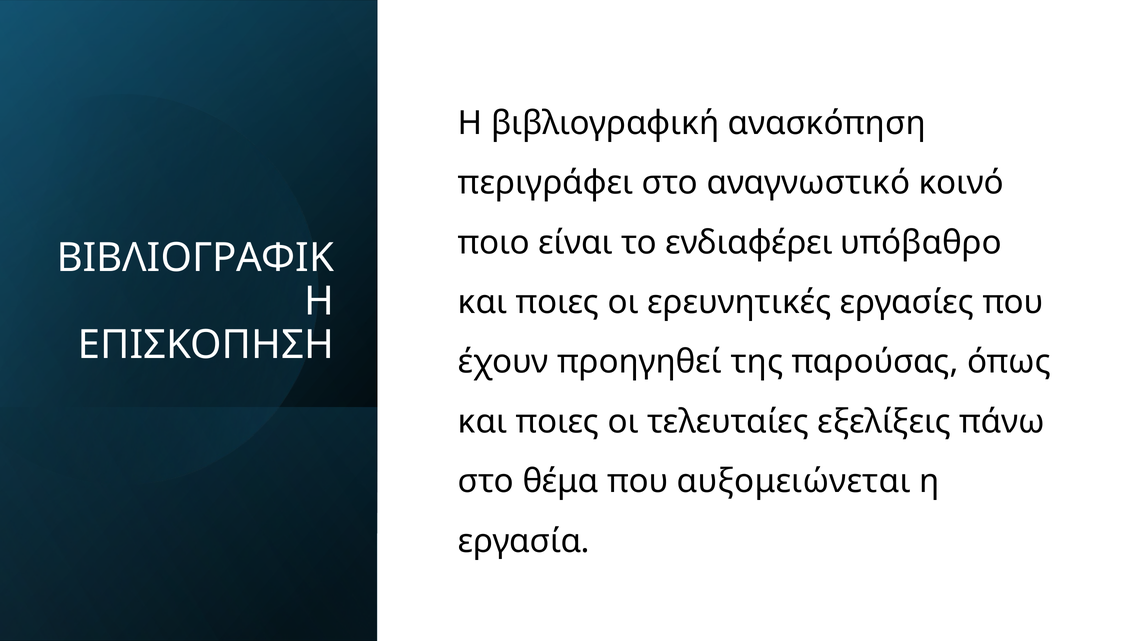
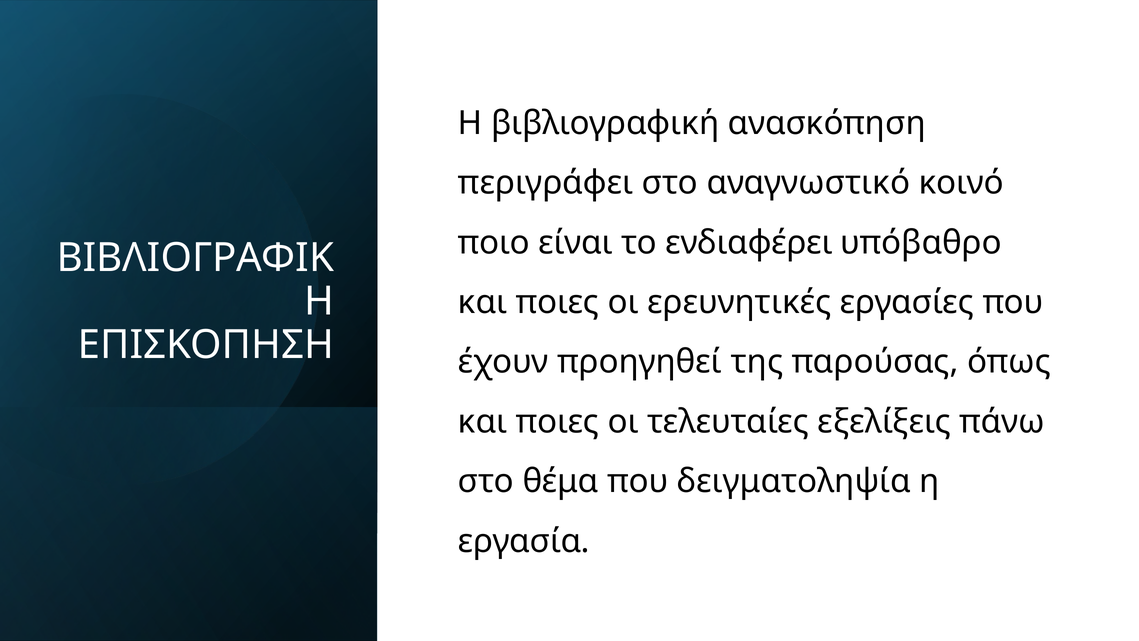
αυξομειώνεται: αυξομειώνεται -> δειγματοληψία
